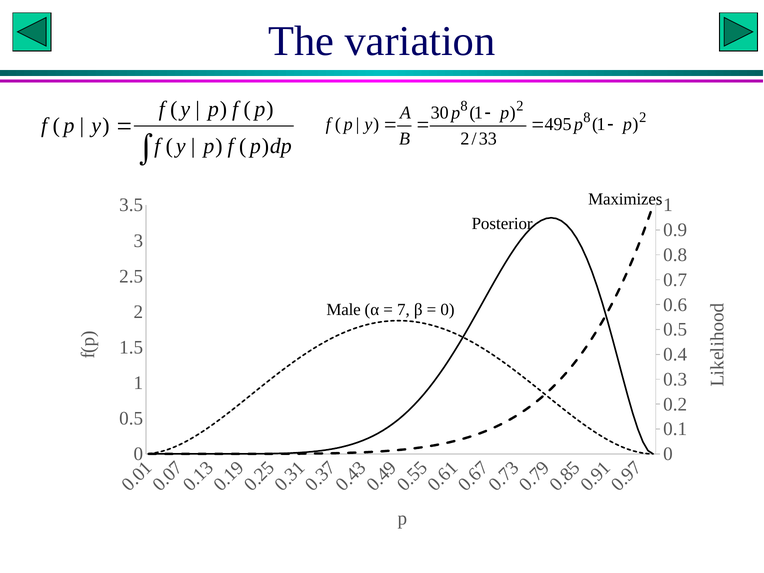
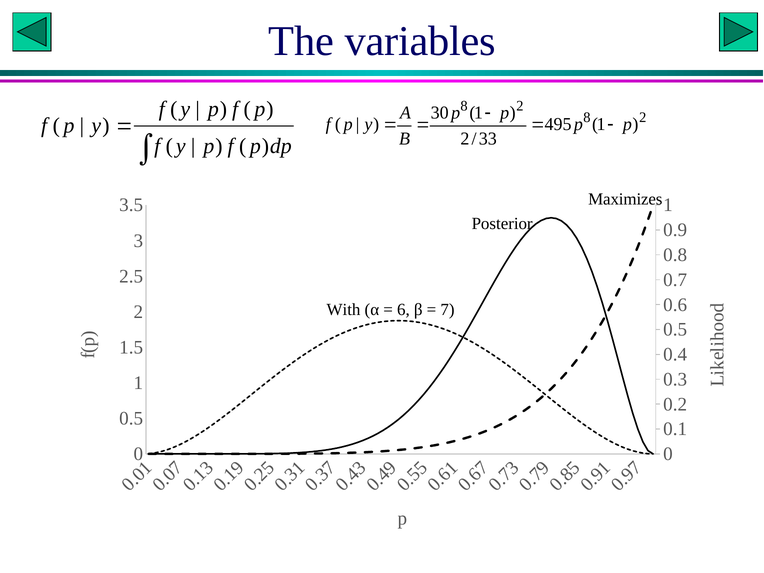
variation: variation -> variables
Male: Male -> With
7 at (403, 309): 7 -> 6
0 at (448, 309): 0 -> 7
